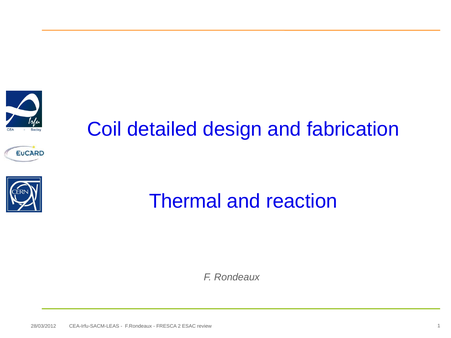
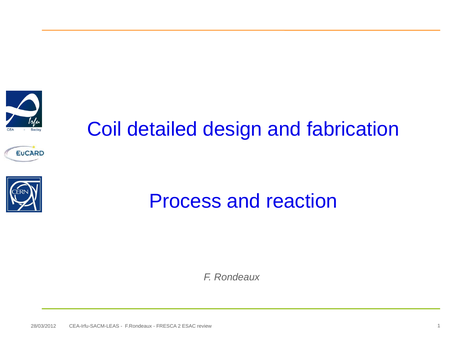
Thermal: Thermal -> Process
